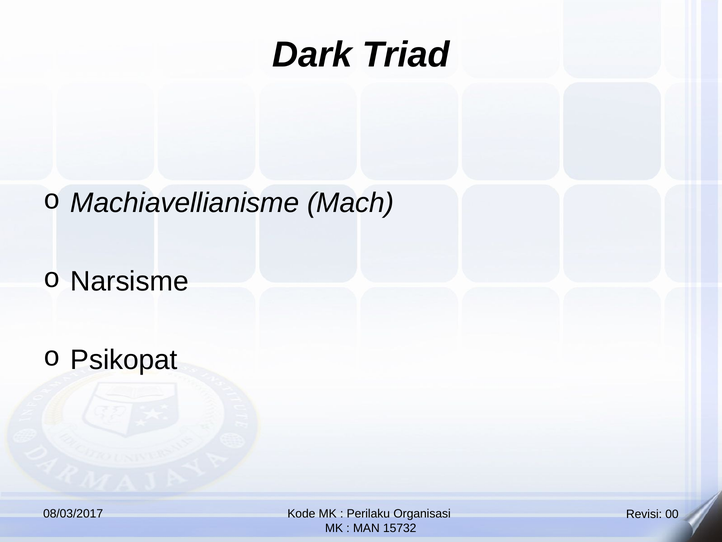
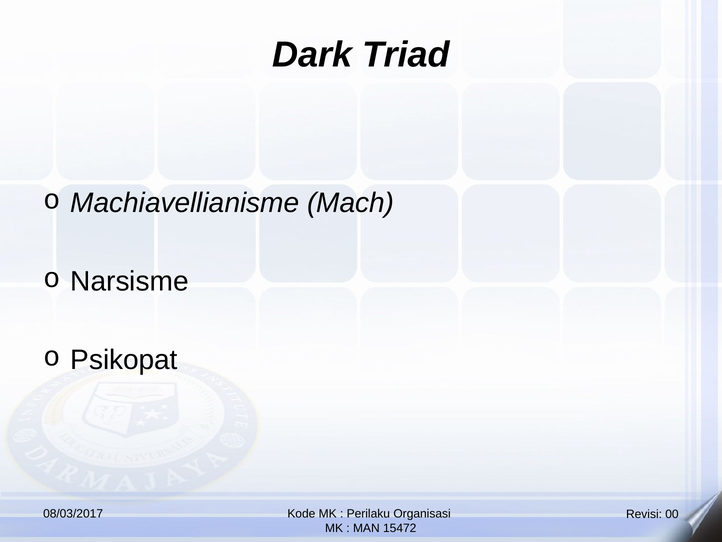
15732: 15732 -> 15472
